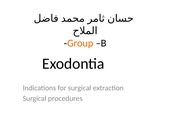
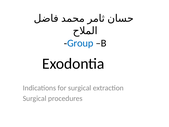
Group colour: orange -> blue
